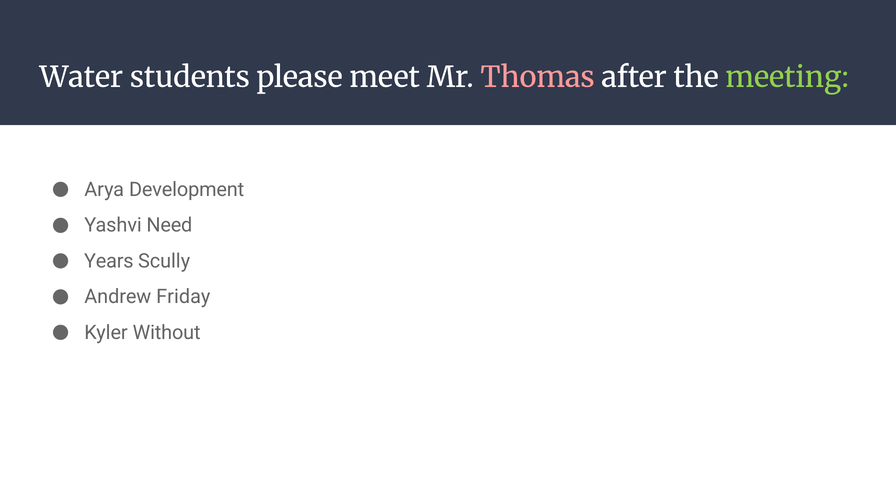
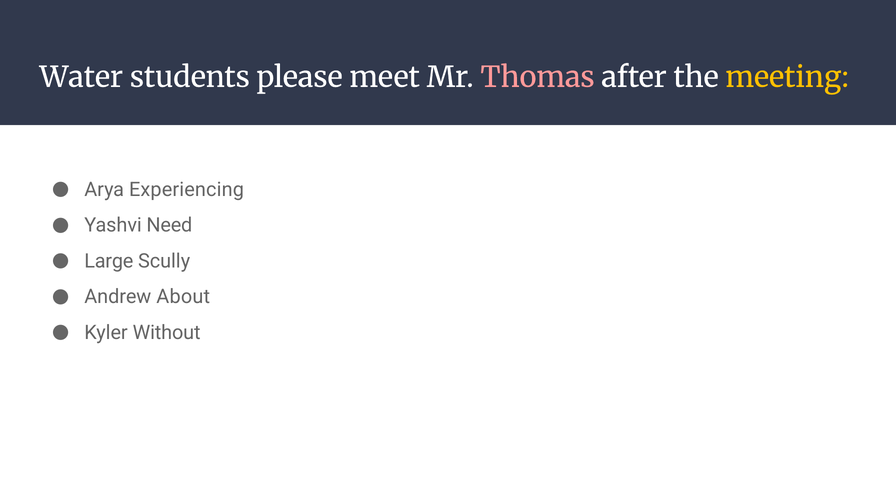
meeting colour: light green -> yellow
Development: Development -> Experiencing
Years: Years -> Large
Friday: Friday -> About
